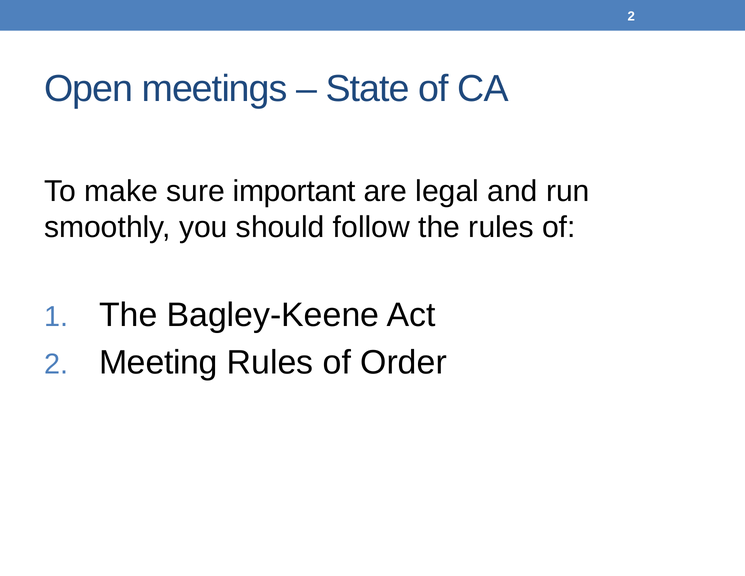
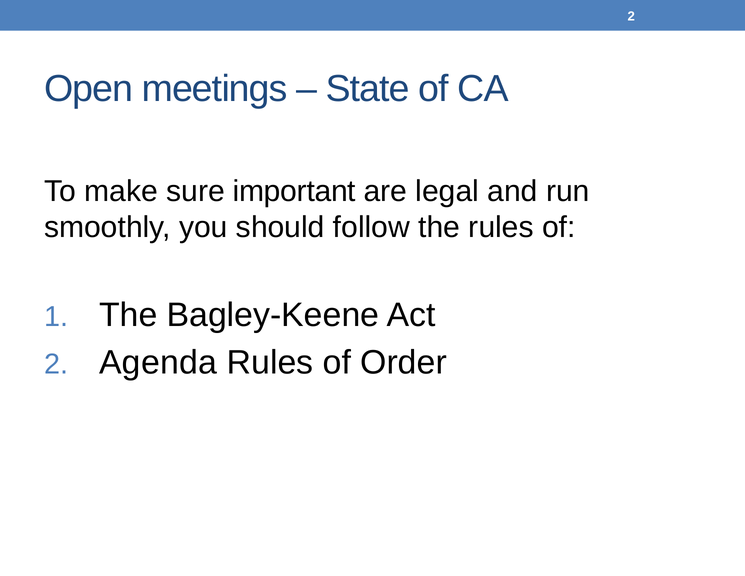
Meeting: Meeting -> Agenda
